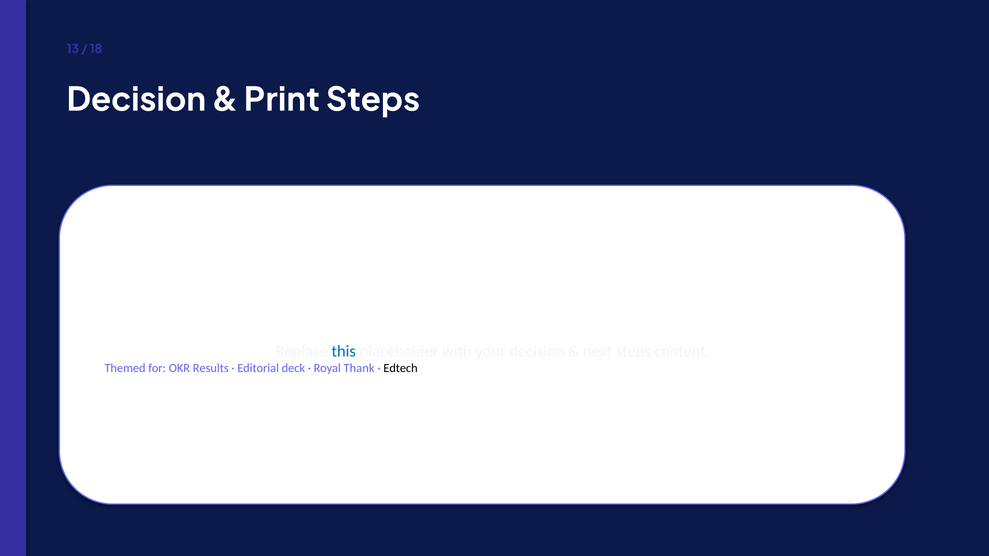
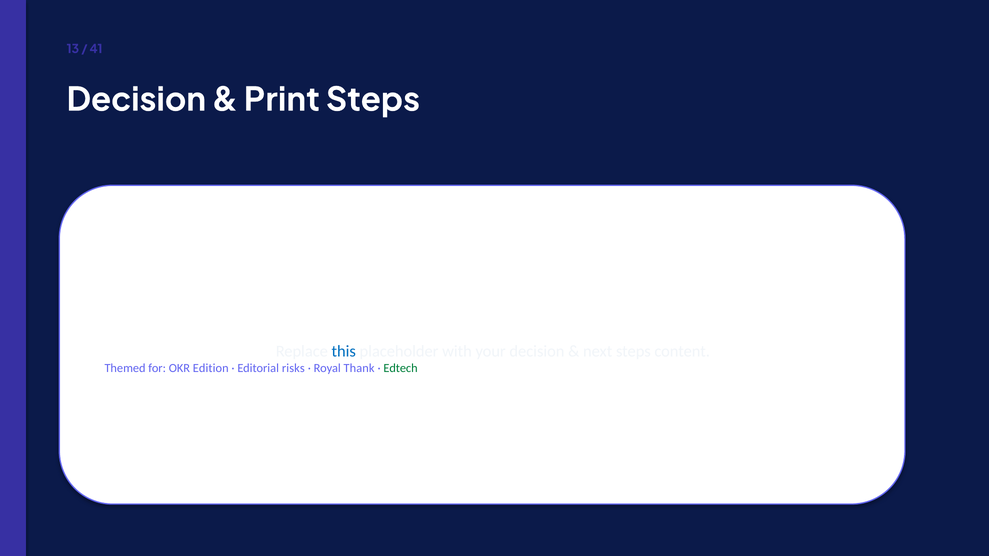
18: 18 -> 41
Results: Results -> Edition
deck: deck -> risks
Edtech colour: black -> green
